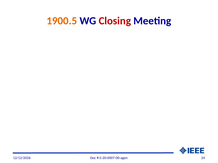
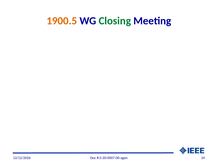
Closing colour: red -> green
